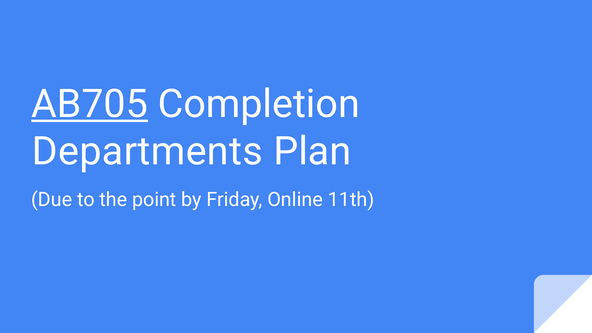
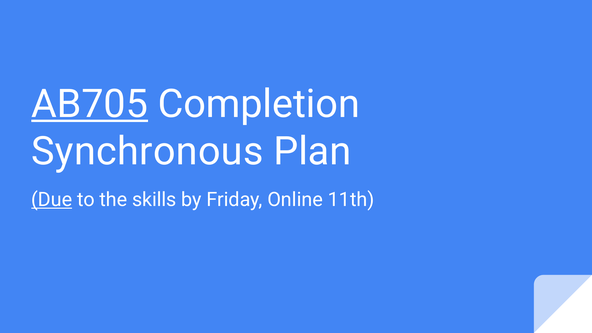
Departments: Departments -> Synchronous
Due underline: none -> present
point: point -> skills
